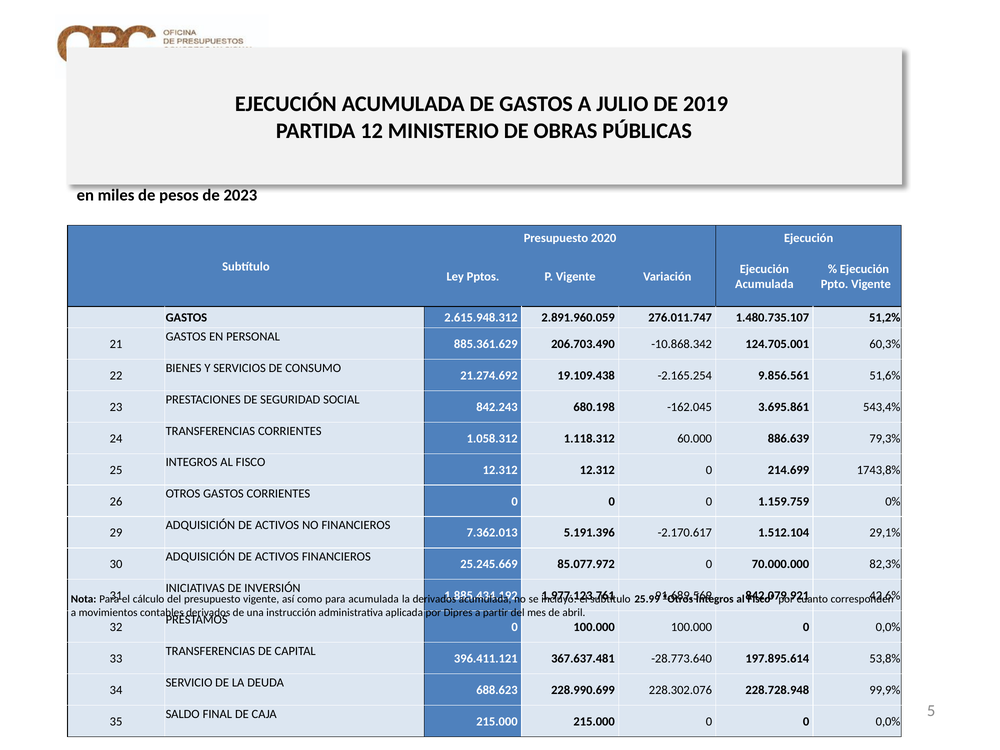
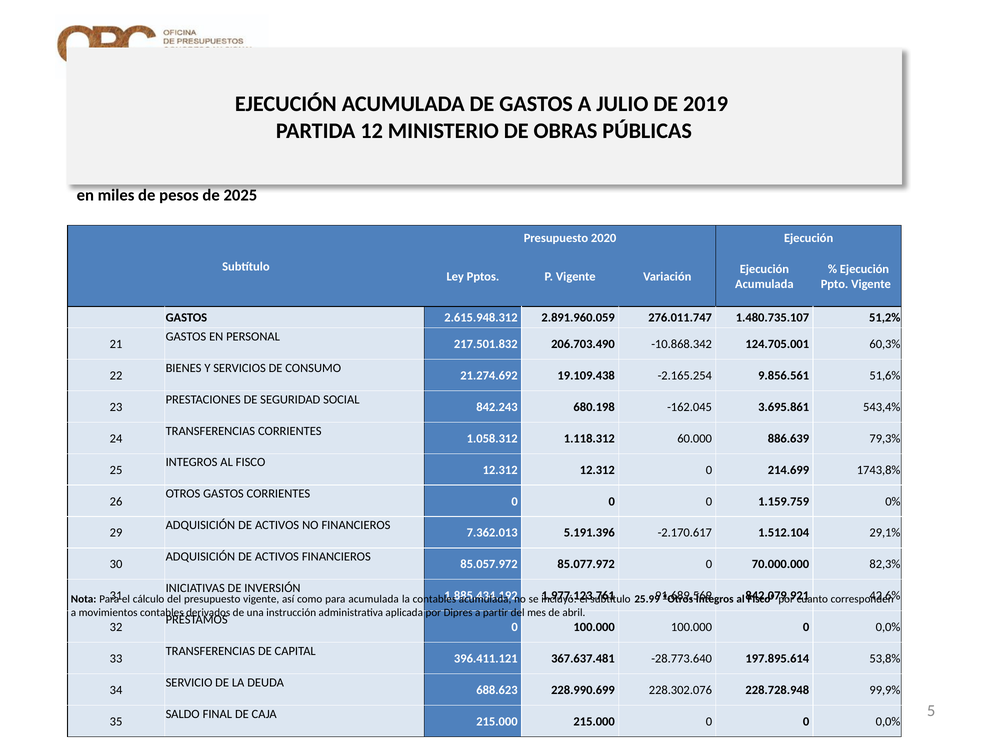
2023: 2023 -> 2025
885.361.629: 885.361.629 -> 217.501.832
25.245.669: 25.245.669 -> 85.057.972
la derivados: derivados -> contables
